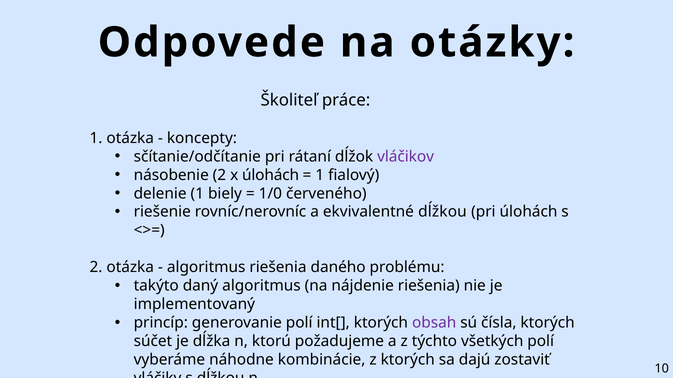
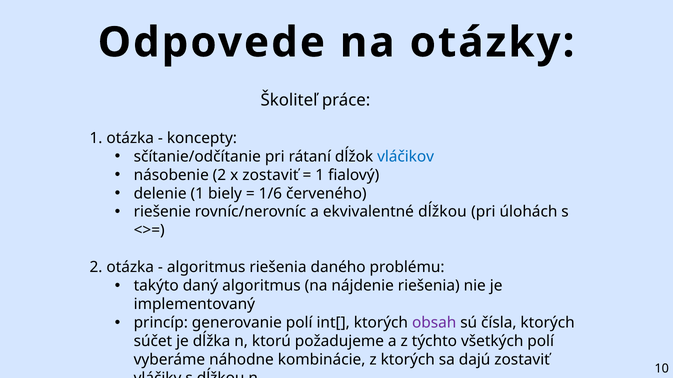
vláčikov colour: purple -> blue
x úlohách: úlohách -> zostaviť
1/0: 1/0 -> 1/6
